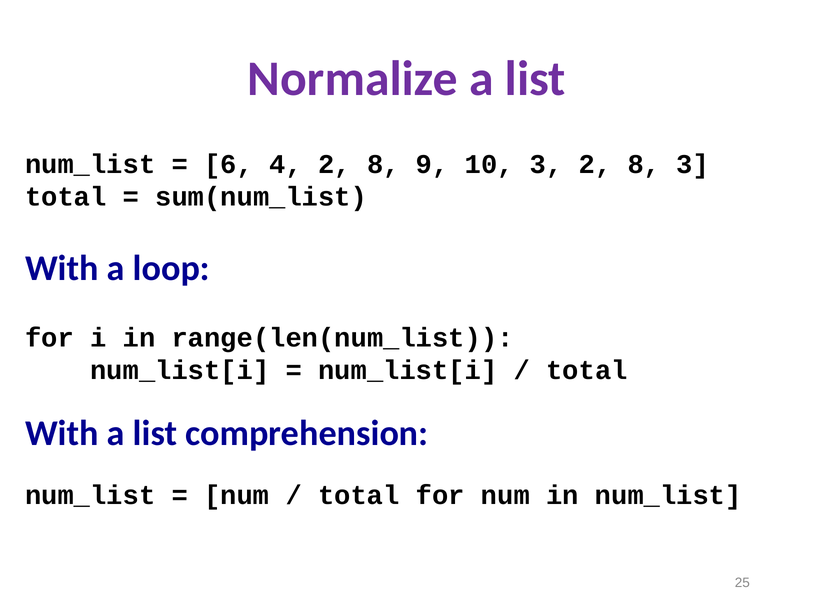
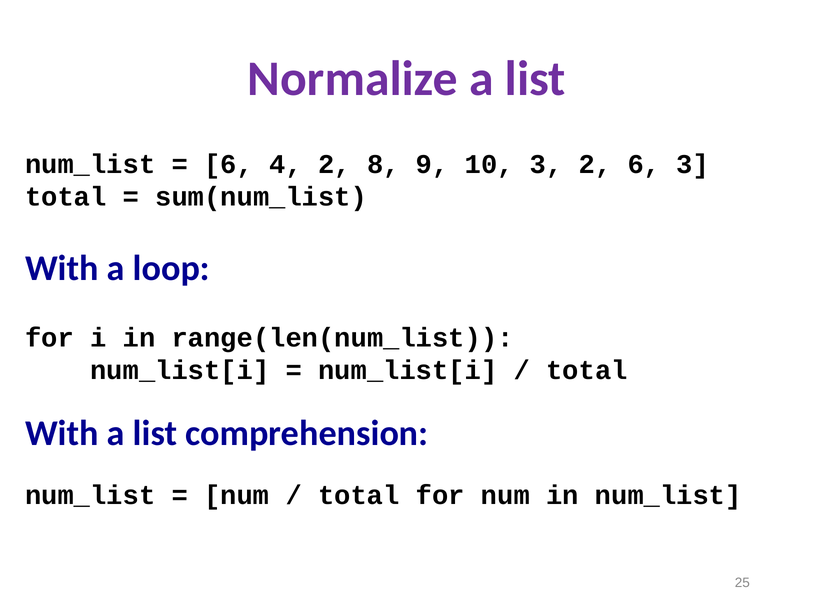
3 2 8: 8 -> 6
